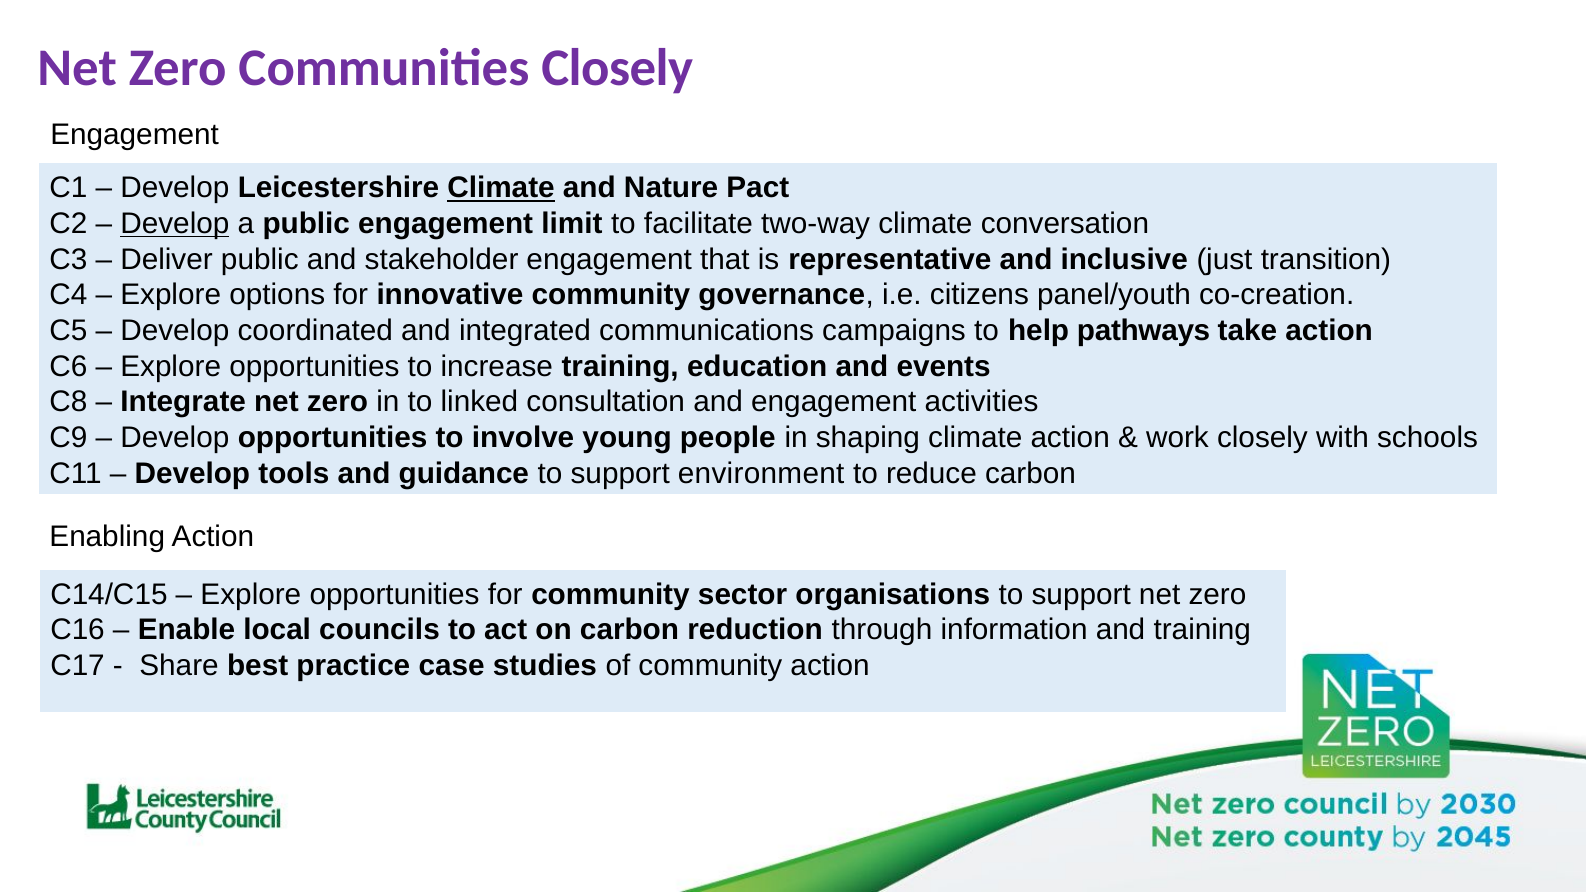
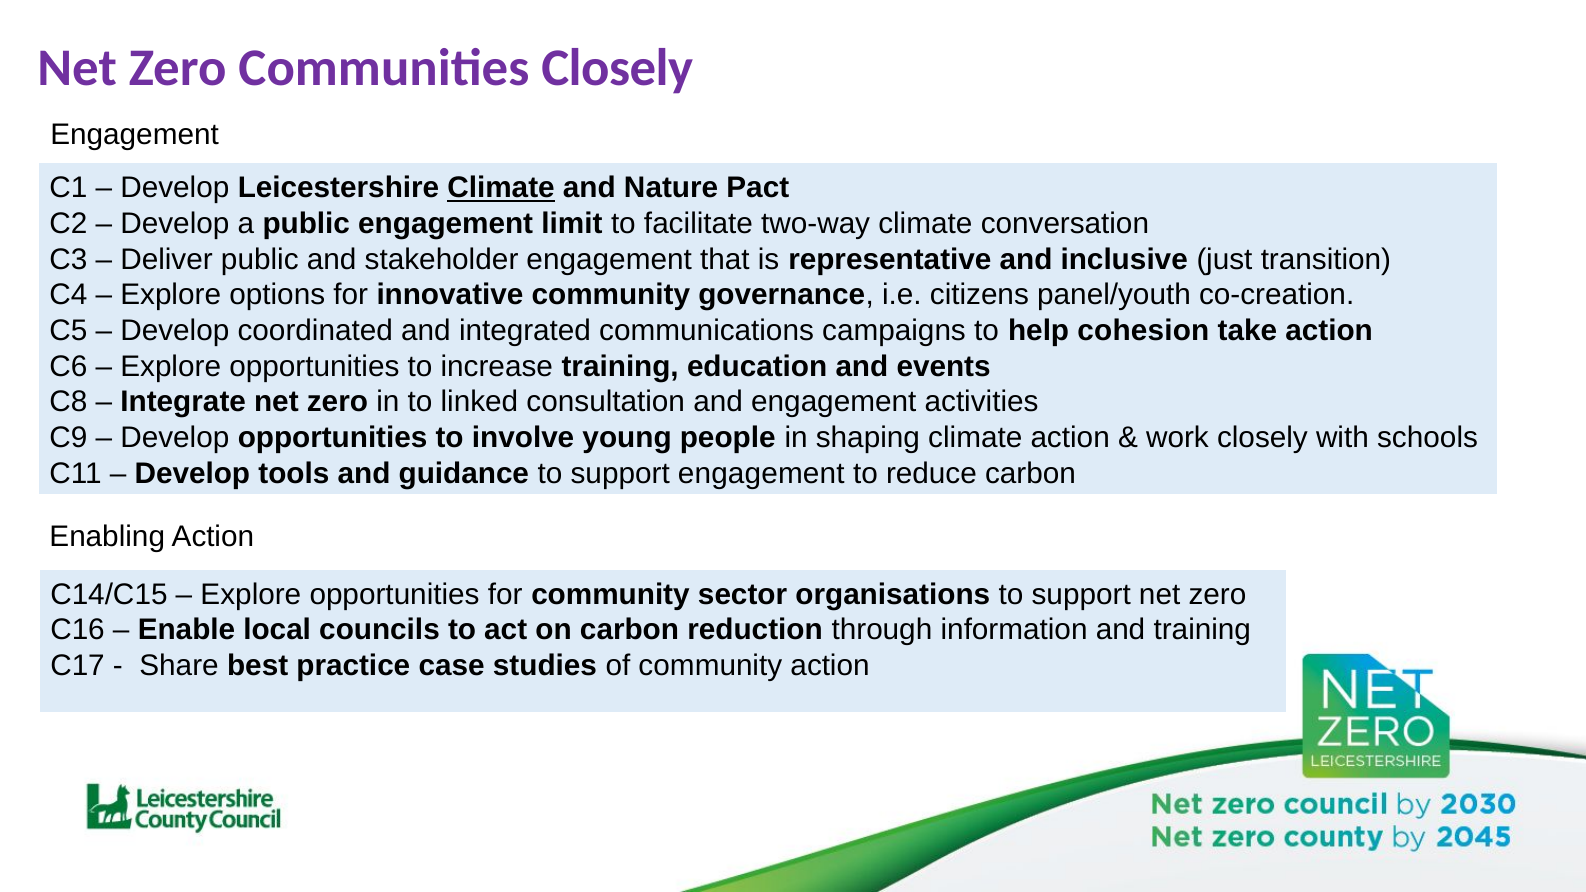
Develop at (175, 224) underline: present -> none
pathways: pathways -> cohesion
support environment: environment -> engagement
